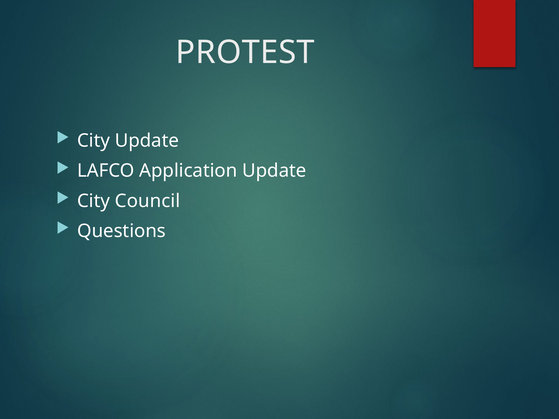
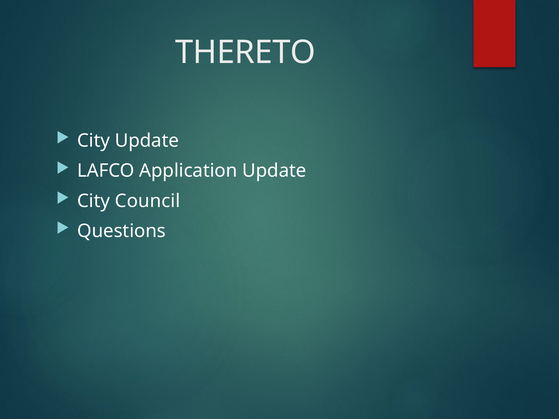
PROTEST: PROTEST -> THERETO
